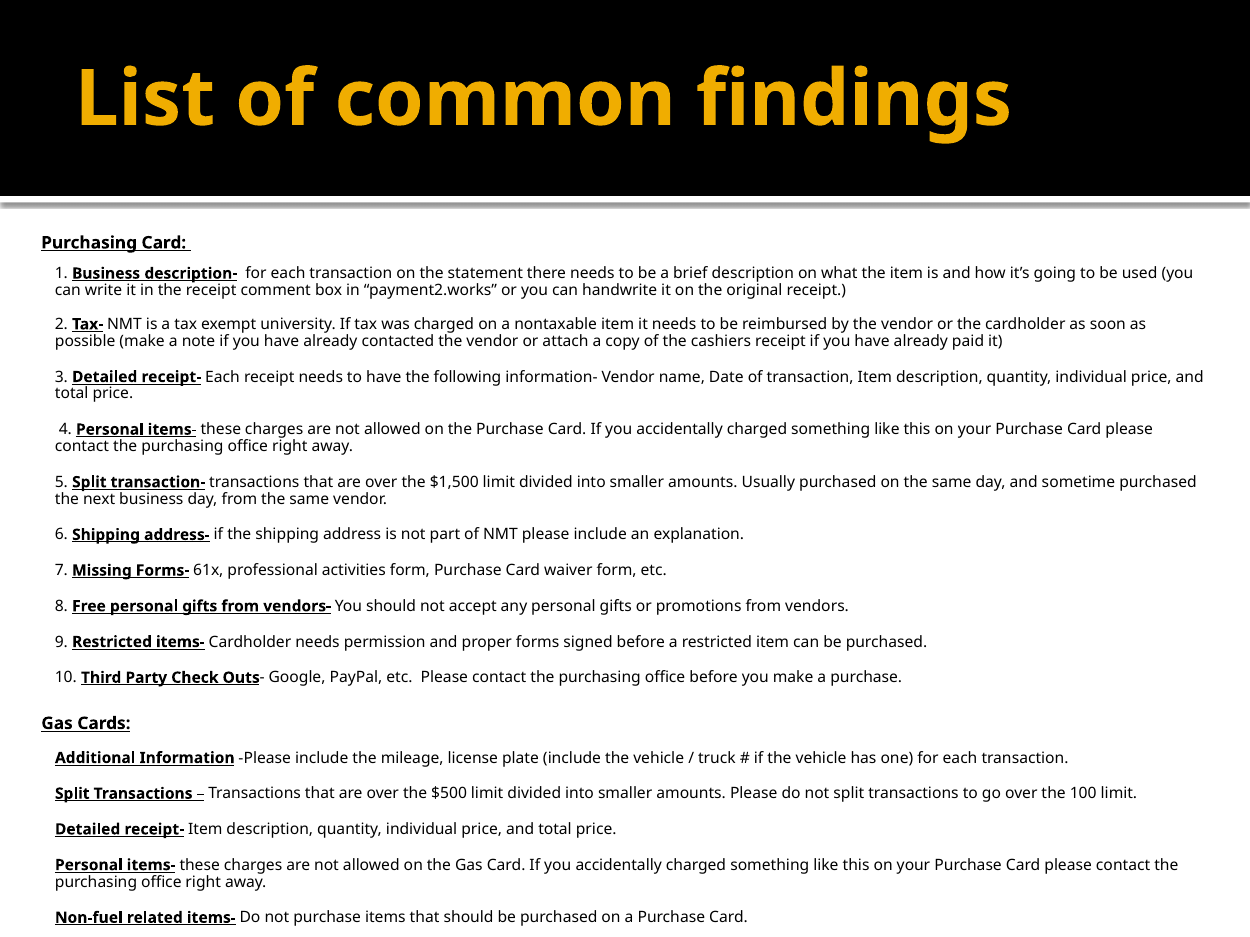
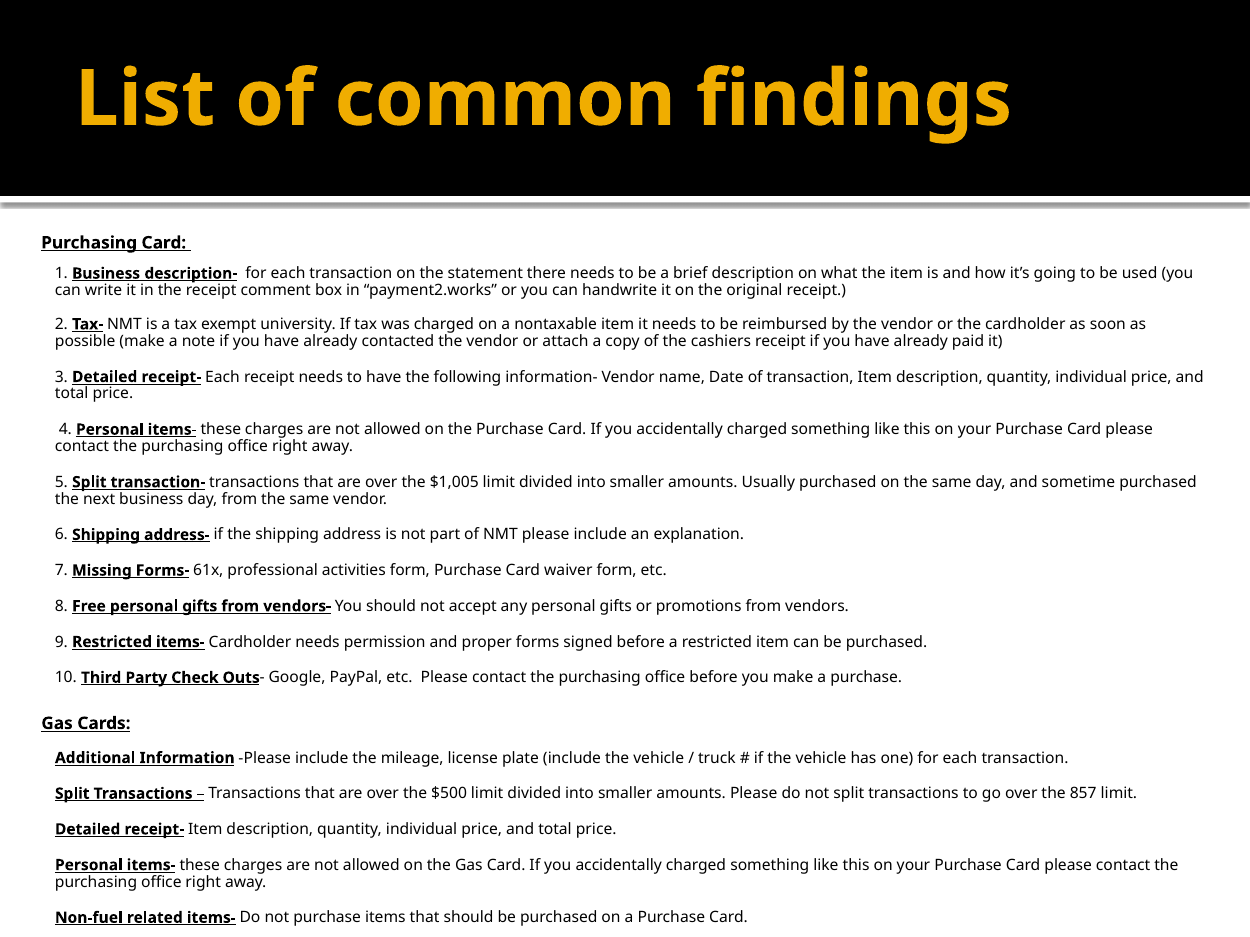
$1,500: $1,500 -> $1,005
100: 100 -> 857
